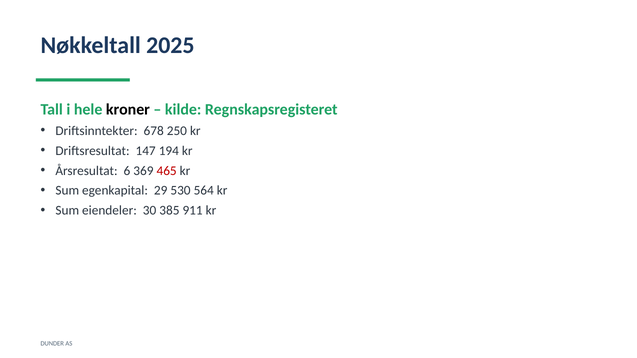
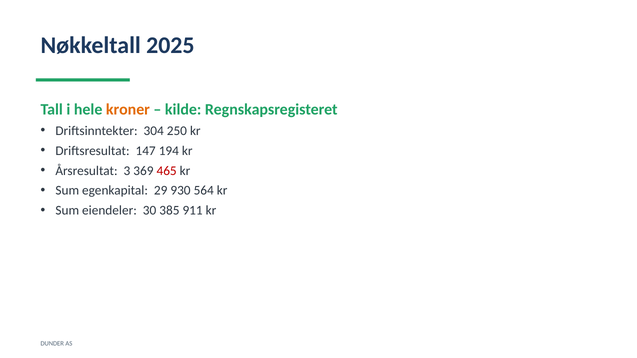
kroner colour: black -> orange
678: 678 -> 304
6: 6 -> 3
530: 530 -> 930
